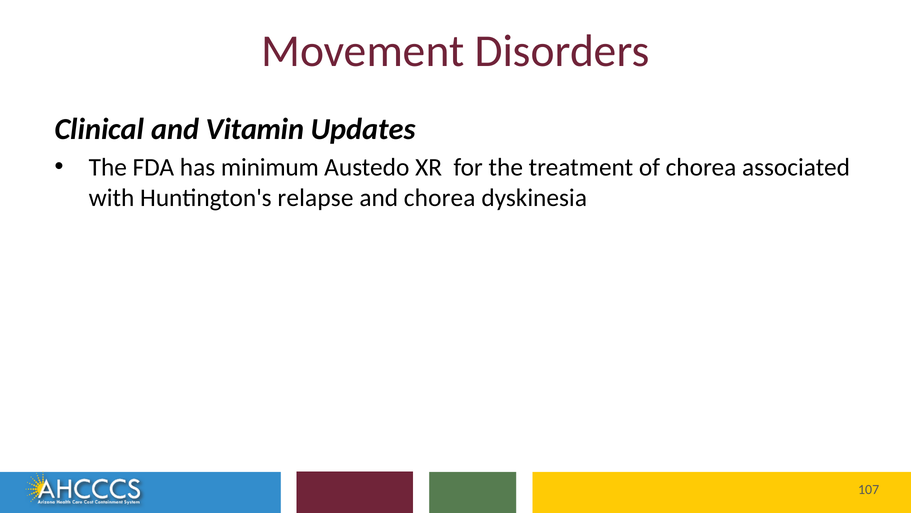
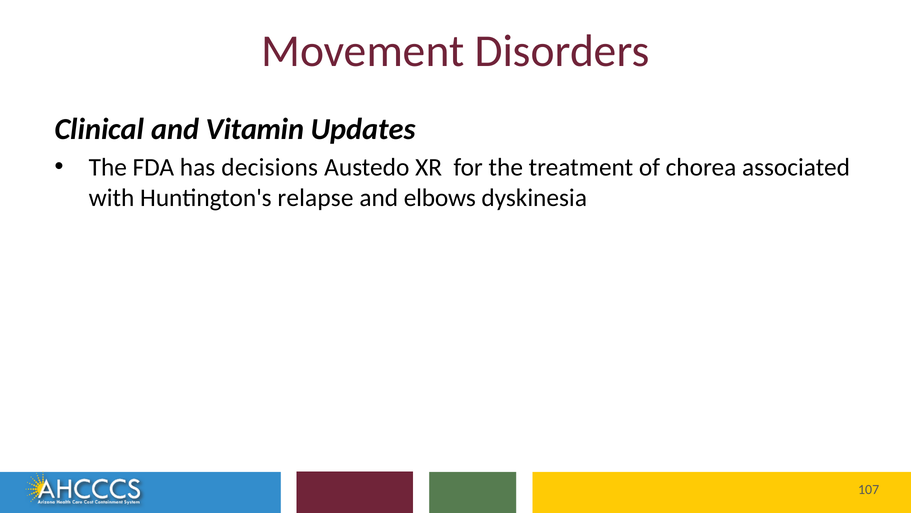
minimum: minimum -> decisions
and chorea: chorea -> elbows
